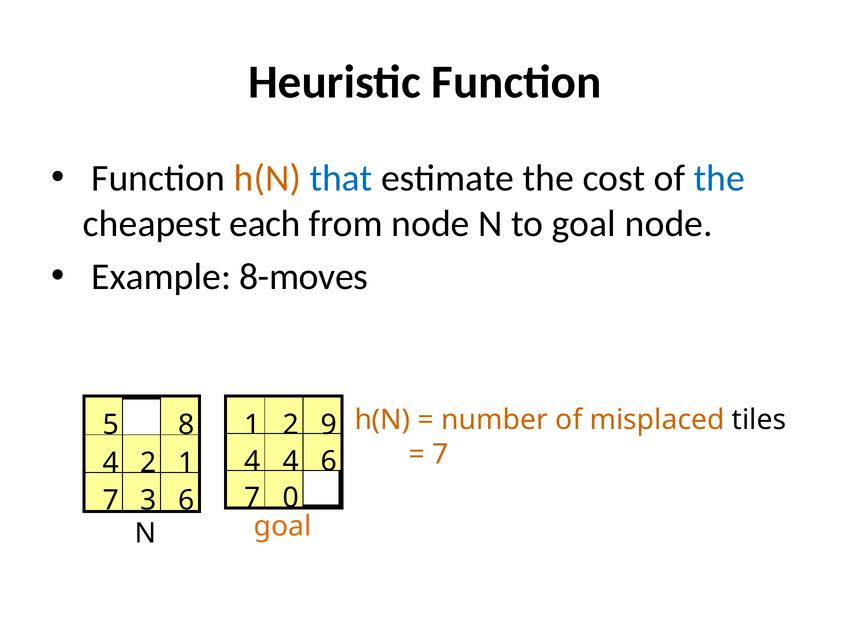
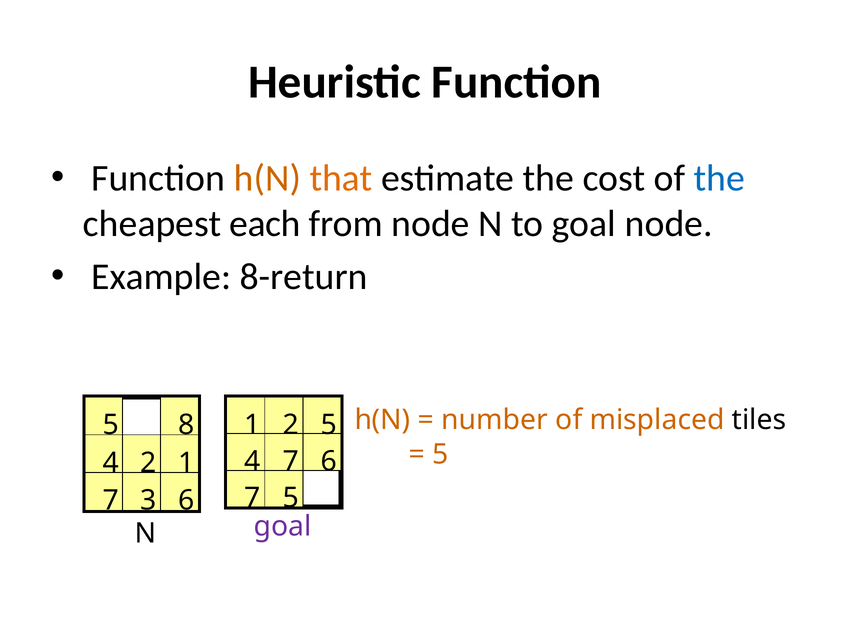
that colour: blue -> orange
8-moves: 8-moves -> 8-return
2 9: 9 -> 5
7 at (440, 454): 7 -> 5
4 4: 4 -> 7
7 0: 0 -> 5
goal at (283, 526) colour: orange -> purple
